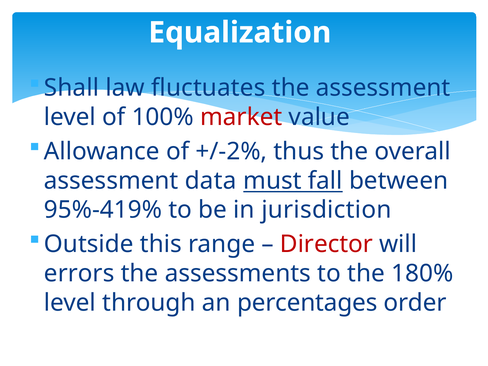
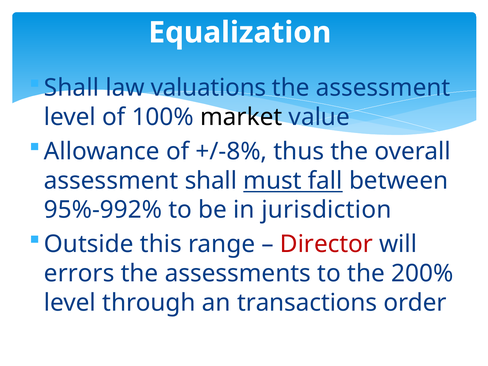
fluctuates: fluctuates -> valuations
market colour: red -> black
+/-2%: +/-2% -> +/-8%
assessment data: data -> shall
95%-419%: 95%-419% -> 95%-992%
180%: 180% -> 200%
percentages: percentages -> transactions
